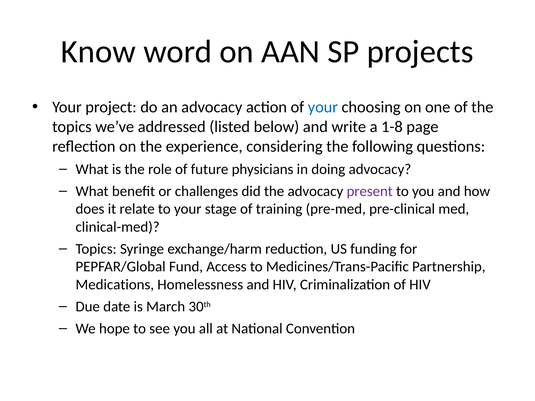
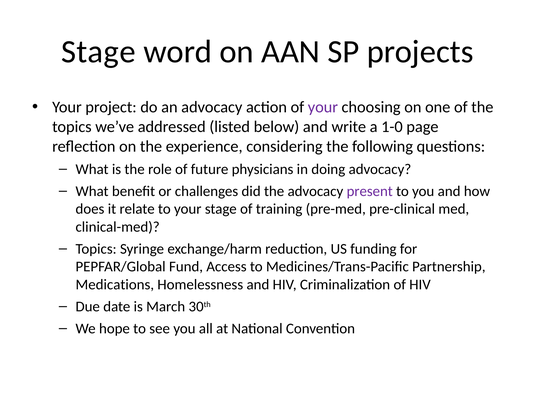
Know at (98, 52): Know -> Stage
your at (323, 107) colour: blue -> purple
1-8: 1-8 -> 1-0
